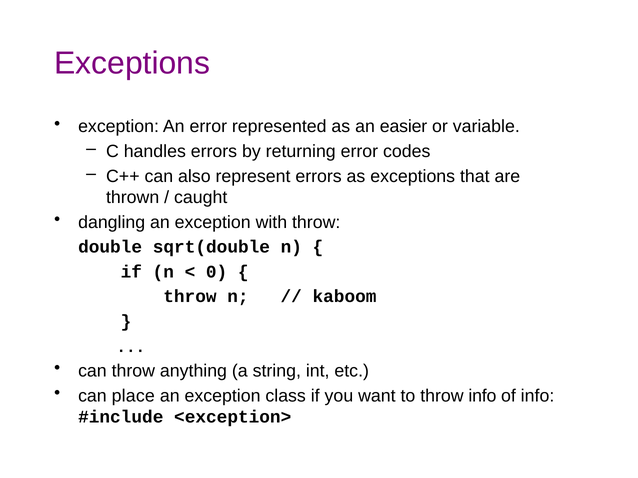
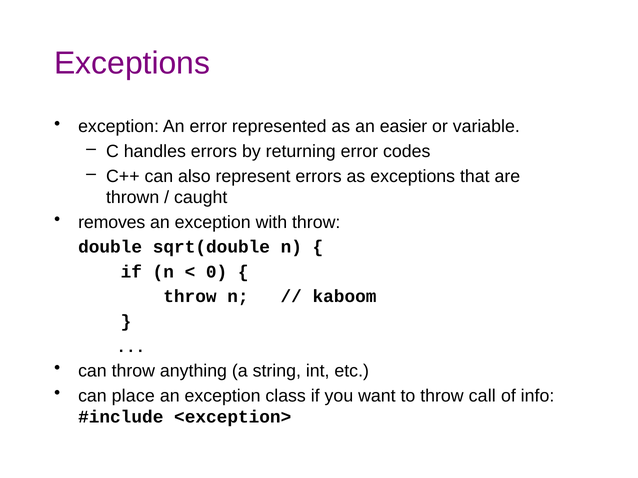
dangling: dangling -> removes
throw info: info -> call
